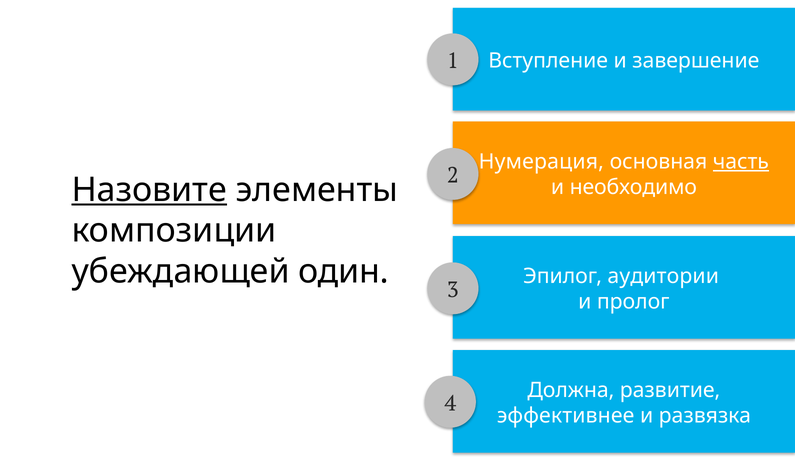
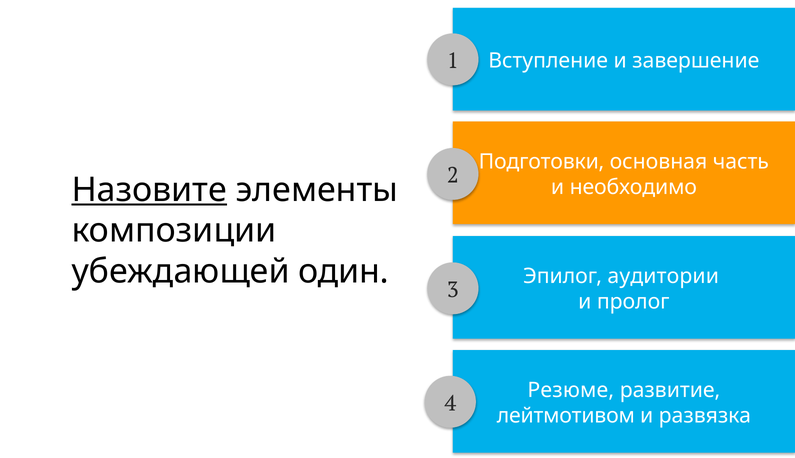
Нумерация: Нумерация -> Подготовки
часть underline: present -> none
Должна: Должна -> Резюме
эффективнее: эффективнее -> лейтмотивом
